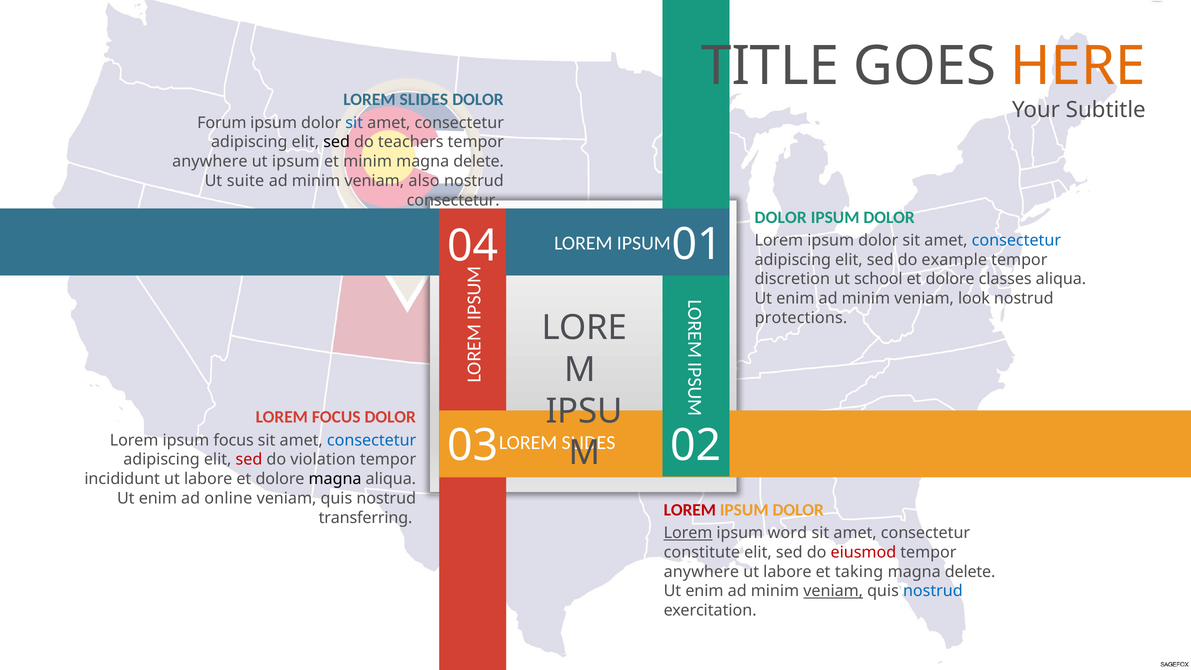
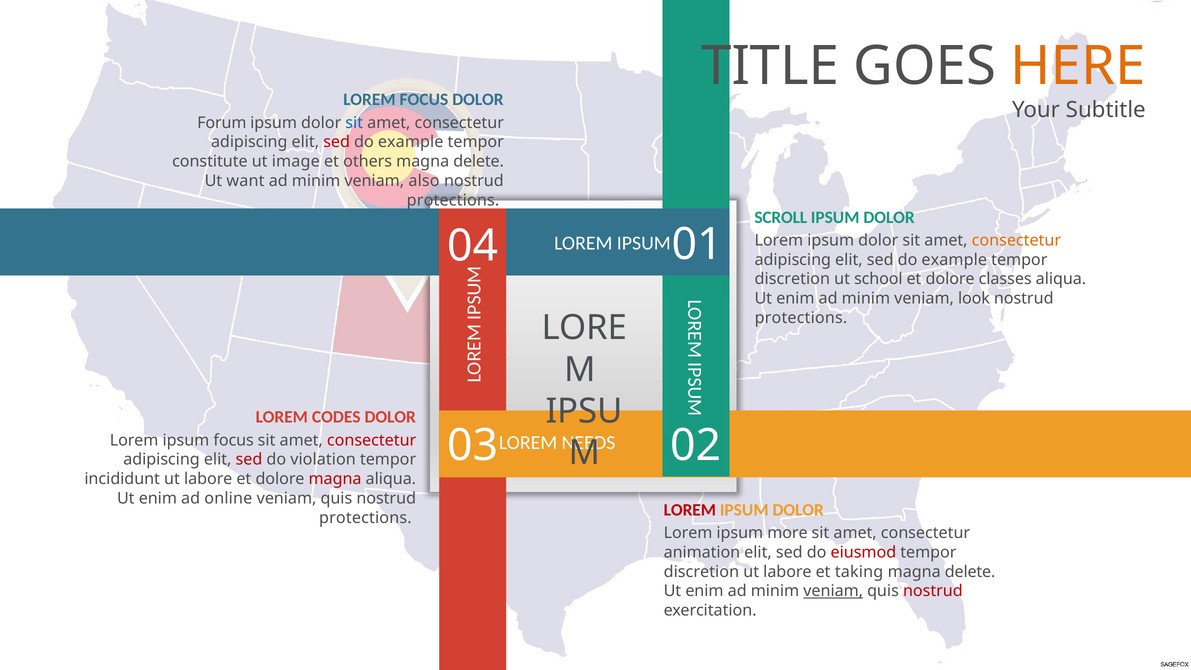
SLIDES at (424, 100): SLIDES -> FOCUS
sed at (337, 142) colour: black -> red
teachers at (411, 142): teachers -> example
anywhere at (210, 161): anywhere -> constitute
ut ipsum: ipsum -> image
et minim: minim -> others
suite: suite -> want
consectetur at (453, 200): consectetur -> protections
DOLOR at (781, 217): DOLOR -> SCROLL
consectetur at (1016, 240) colour: blue -> orange
LOREM FOCUS: FOCUS -> CODES
SLIDES at (588, 443): SLIDES -> NEEDS
consectetur at (372, 440) colour: blue -> red
magna at (335, 479) colour: black -> red
transferring at (366, 518): transferring -> protections
Lorem at (688, 533) underline: present -> none
word: word -> more
constitute: constitute -> animation
anywhere at (701, 572): anywhere -> discretion
nostrud at (933, 591) colour: blue -> red
